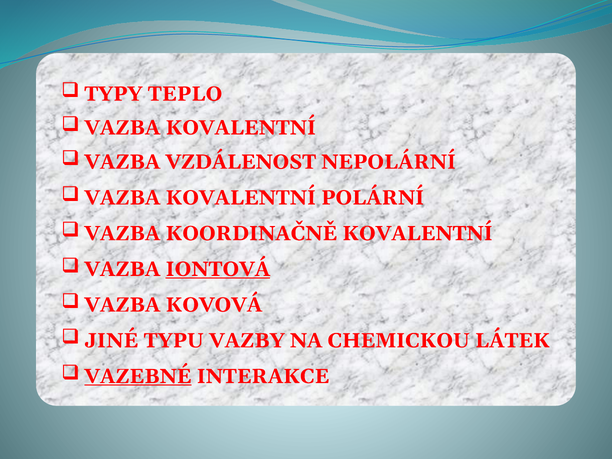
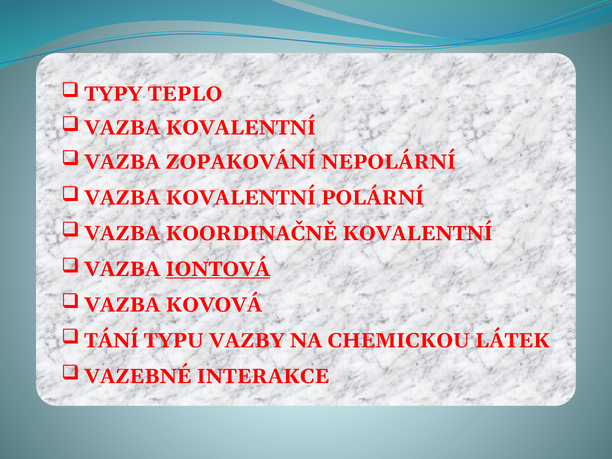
VZDÁLENOST: VZDÁLENOST -> ZOPAKOVÁNÍ
JINÉ: JINÉ -> TÁNÍ
VAZEBNÉ underline: present -> none
